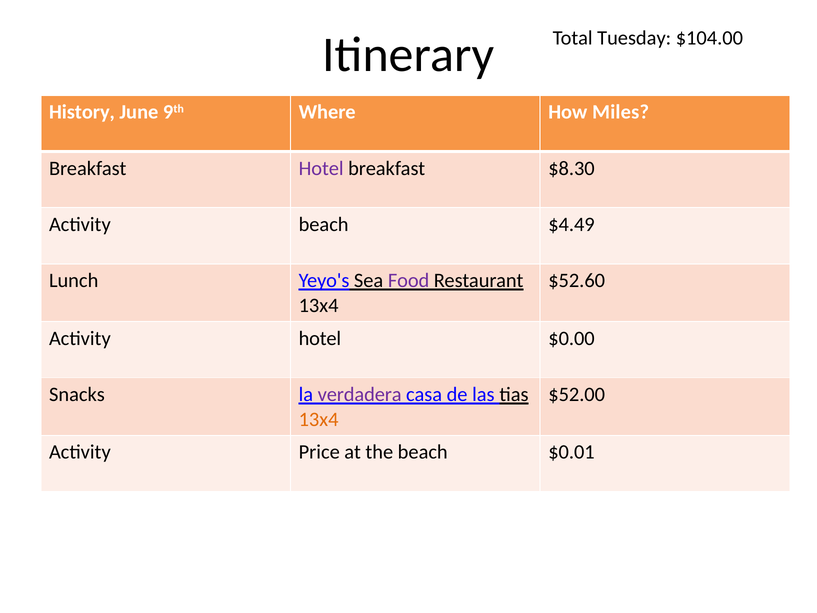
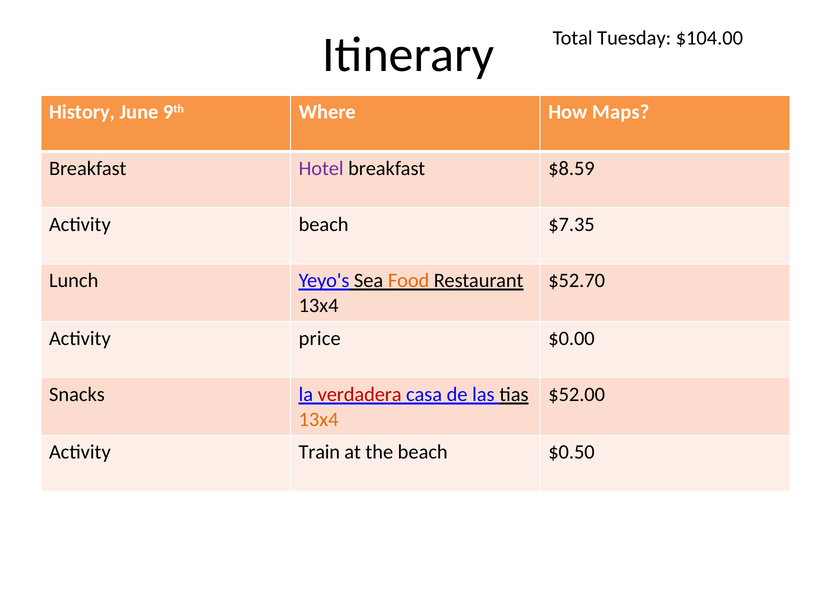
Miles: Miles -> Maps
$8.30: $8.30 -> $8.59
$4.49: $4.49 -> $7.35
Food colour: purple -> orange
$52.60: $52.60 -> $52.70
Activity hotel: hotel -> price
verdadera colour: purple -> red
Price: Price -> Train
$0.01: $0.01 -> $0.50
